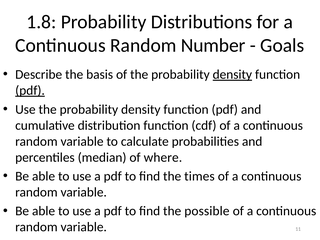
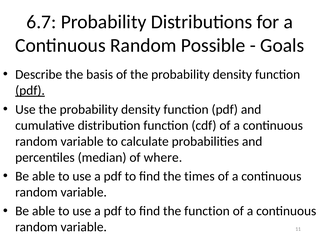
1.8: 1.8 -> 6.7
Number: Number -> Possible
density at (232, 75) underline: present -> none
the possible: possible -> function
